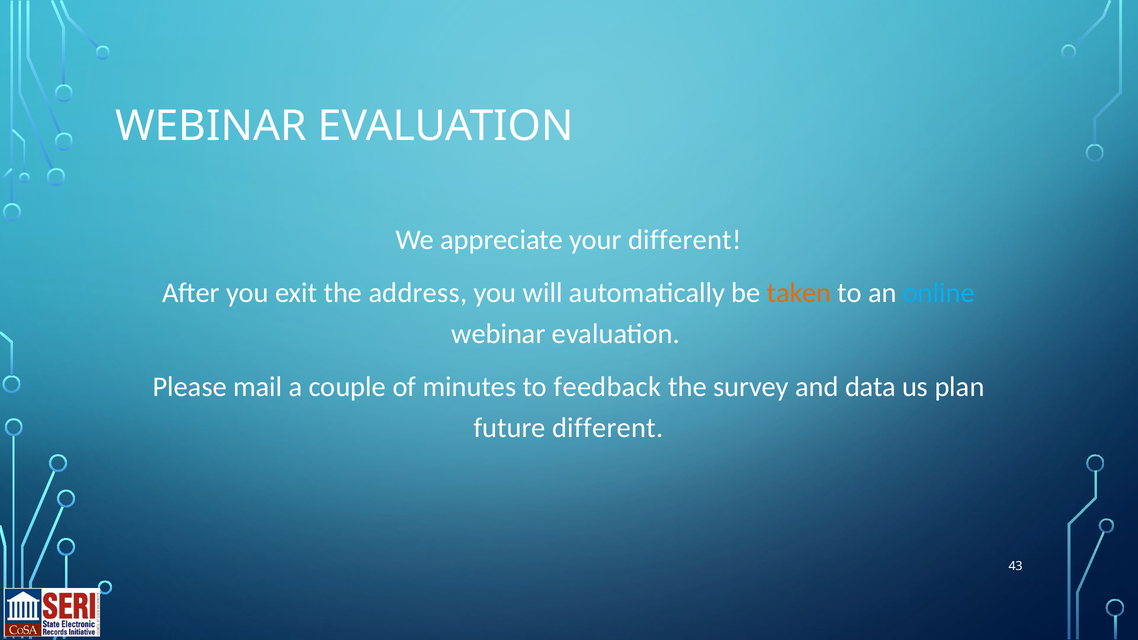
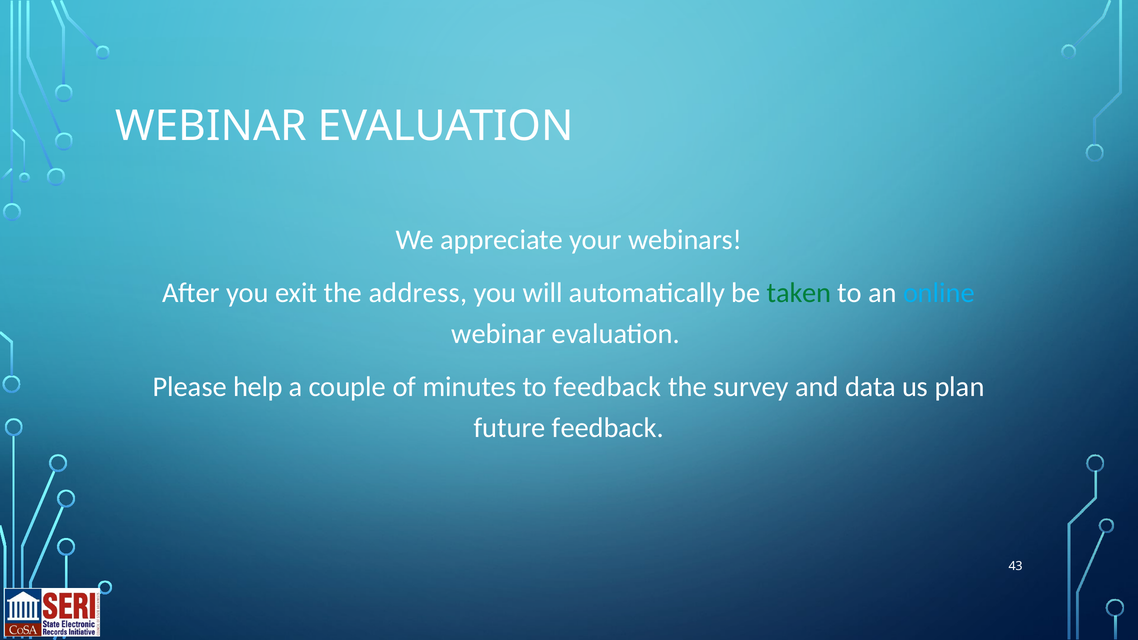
your different: different -> webinars
taken colour: orange -> green
mail: mail -> help
future different: different -> feedback
